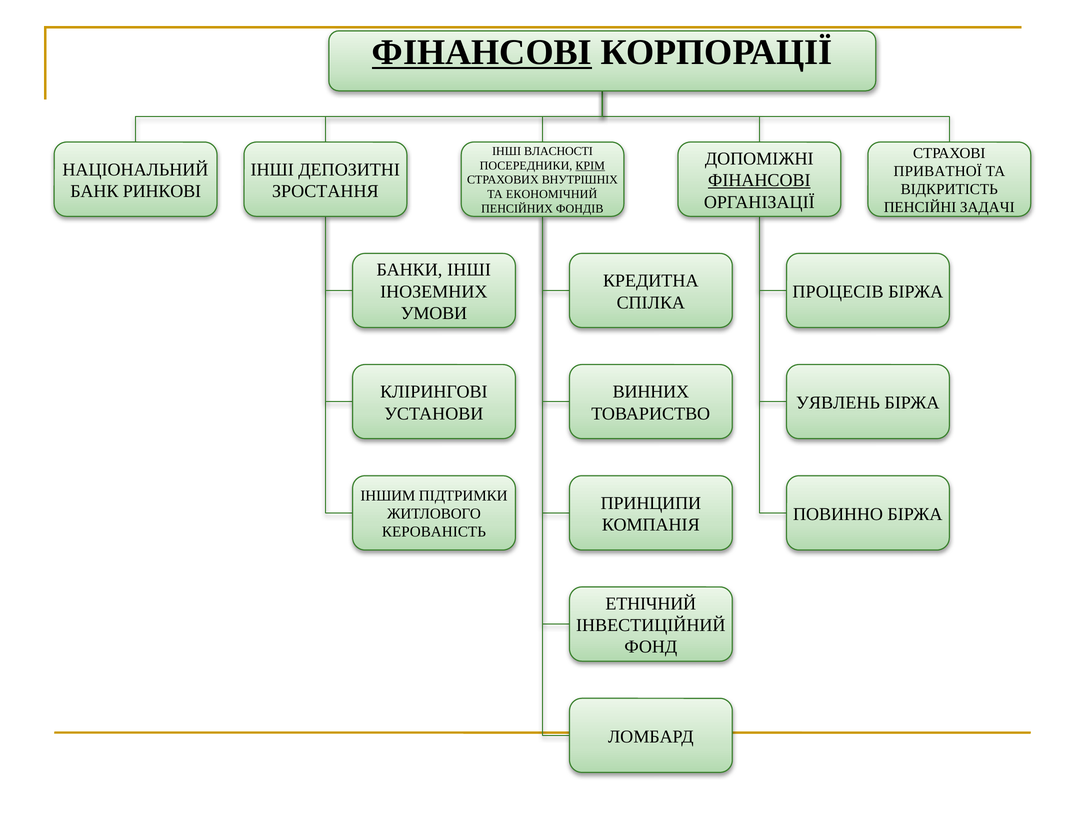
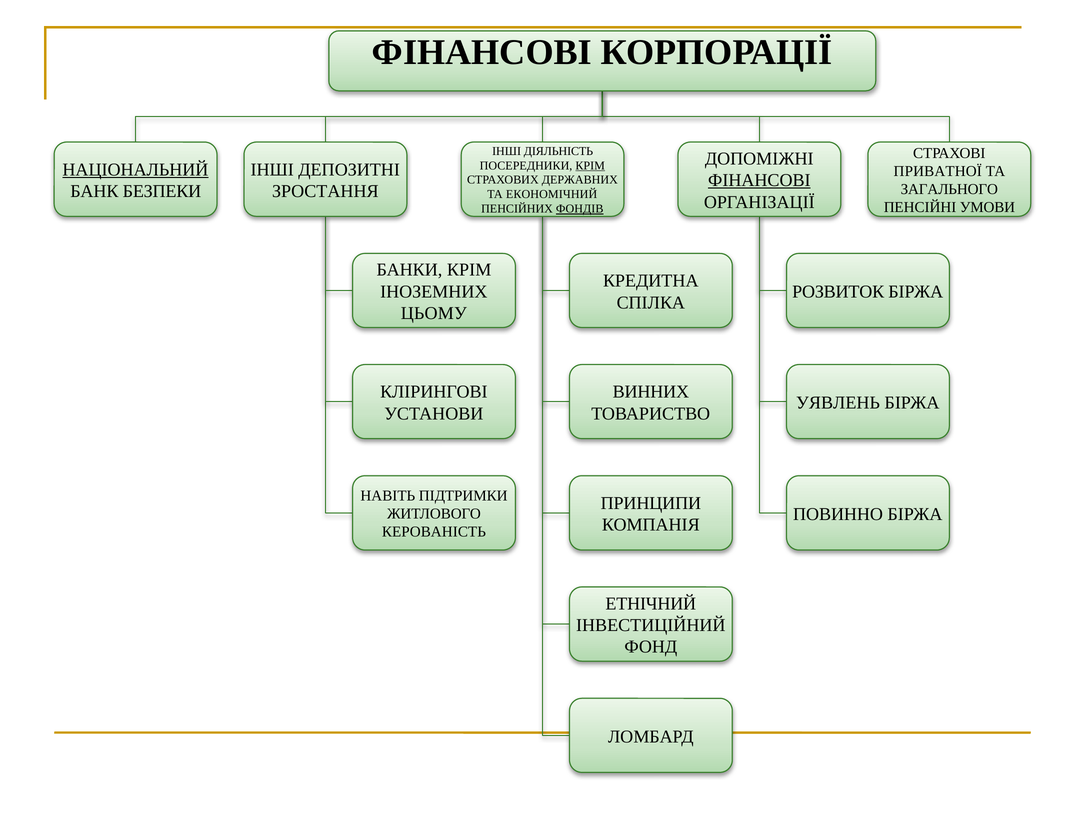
ФІНАНСОВІ at (482, 53) underline: present -> none
ВЛАСНОСТІ: ВЛАСНОСТІ -> ДІЯЛЬНІСТЬ
НАЦІОНАЛЬНИЙ underline: none -> present
ВНУТРІШНІХ: ВНУТРІШНІХ -> ДЕРЖАВНИХ
ВІДКРИТІСТЬ: ВІДКРИТІСТЬ -> ЗАГАЛЬНОГО
РИНКОВІ: РИНКОВІ -> БЕЗПЕКИ
ЗАДАЧІ: ЗАДАЧІ -> УМОВИ
ФОНДІВ underline: none -> present
БАНКИ ІНШІ: ІНШІ -> КРІМ
ПРОЦЕСІВ: ПРОЦЕСІВ -> РОЗВИТОК
УМОВИ: УМОВИ -> ЦЬОМУ
ІНШИМ: ІНШИМ -> НАВІТЬ
